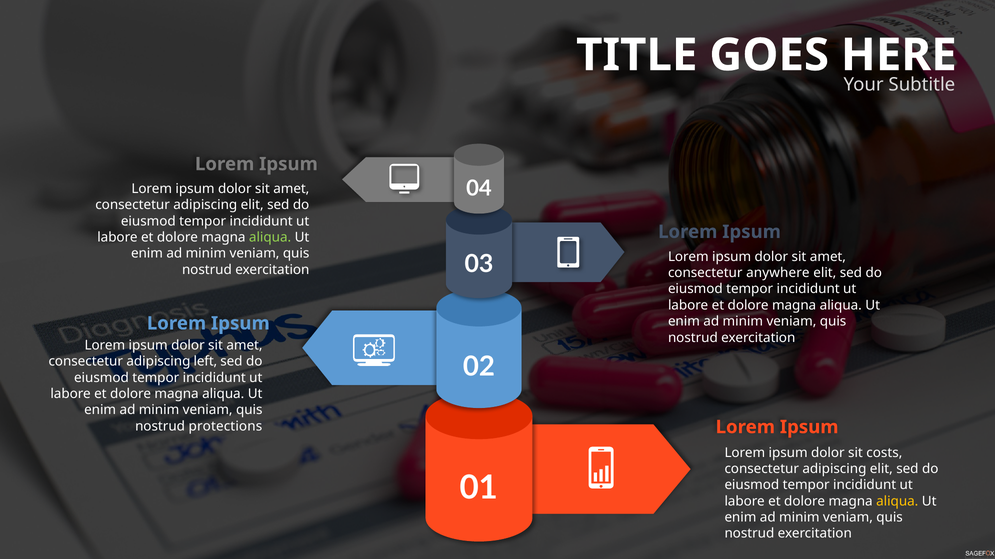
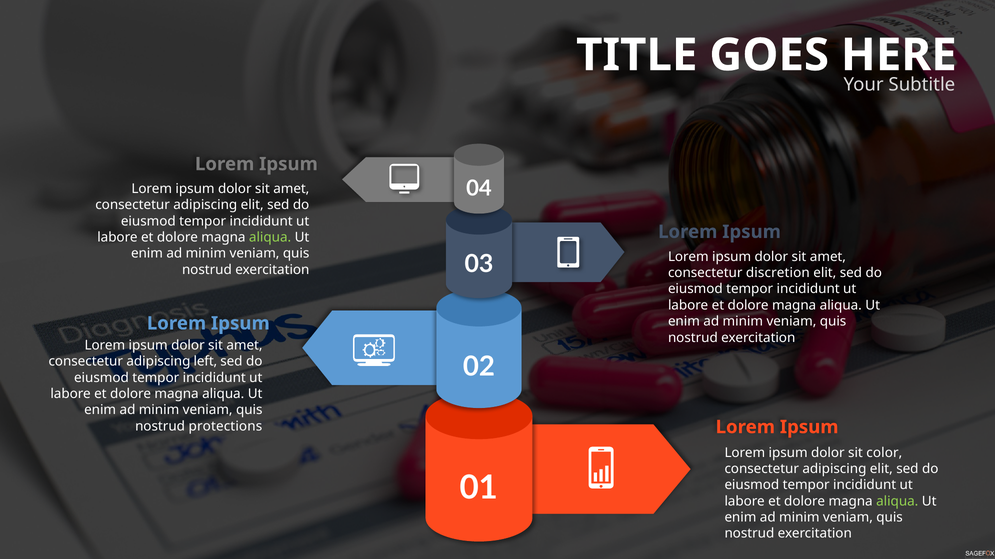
anywhere: anywhere -> discretion
costs: costs -> color
aliqua at (897, 502) colour: yellow -> light green
